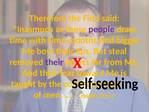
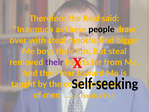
Find: Find -> Real
people colour: purple -> black
time at (18, 40): time -> over
with time: time -> steal
